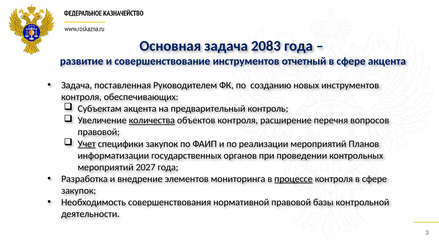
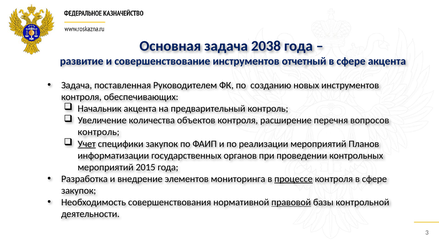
2083: 2083 -> 2038
Субъектам: Субъектам -> Начальник
количества underline: present -> none
правовой at (99, 132): правовой -> контроль
2027: 2027 -> 2015
правовой at (291, 202) underline: none -> present
